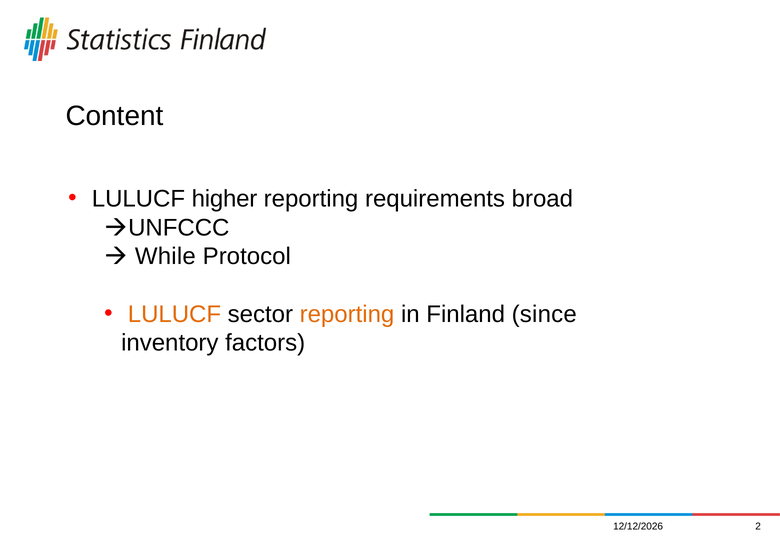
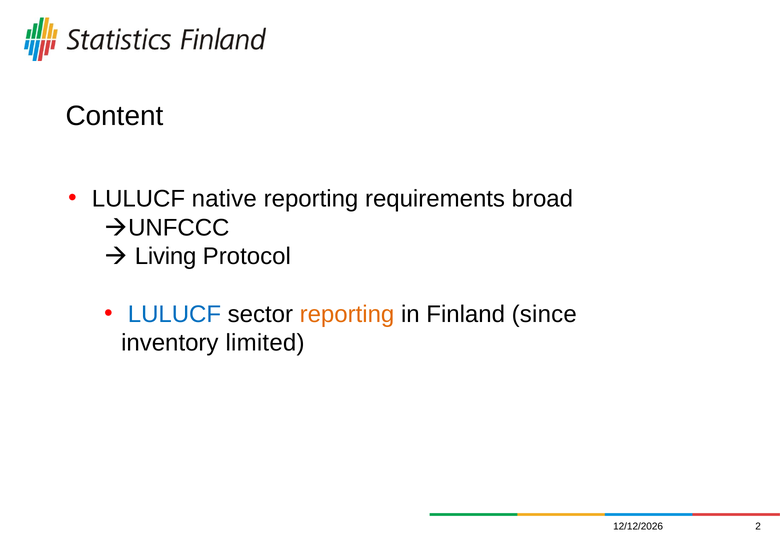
higher: higher -> native
While: While -> Living
LULUCF at (174, 314) colour: orange -> blue
factors: factors -> limited
